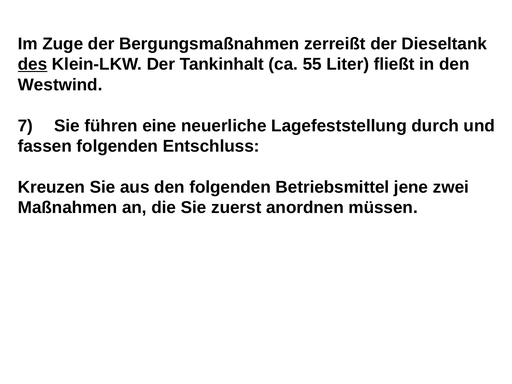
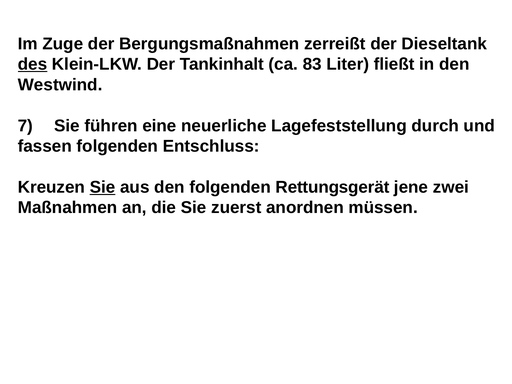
55: 55 -> 83
Sie at (103, 187) underline: none -> present
Betriebsmittel: Betriebsmittel -> Rettungsgerät
